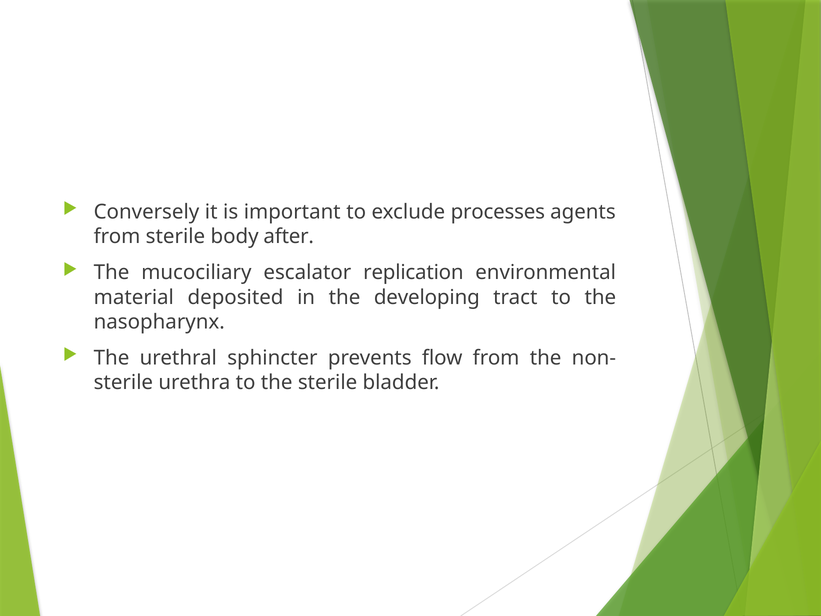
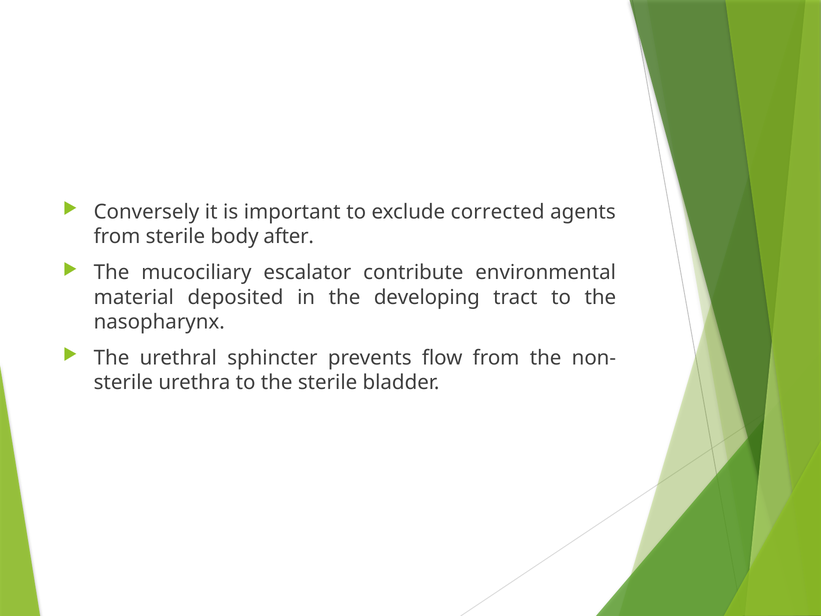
processes: processes -> corrected
replication: replication -> contribute
